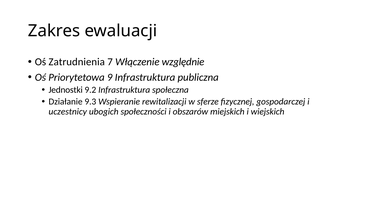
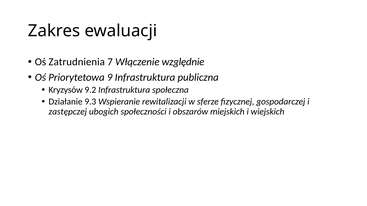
Jednostki: Jednostki -> Kryzysów
uczestnicy: uczestnicy -> zastępczej
